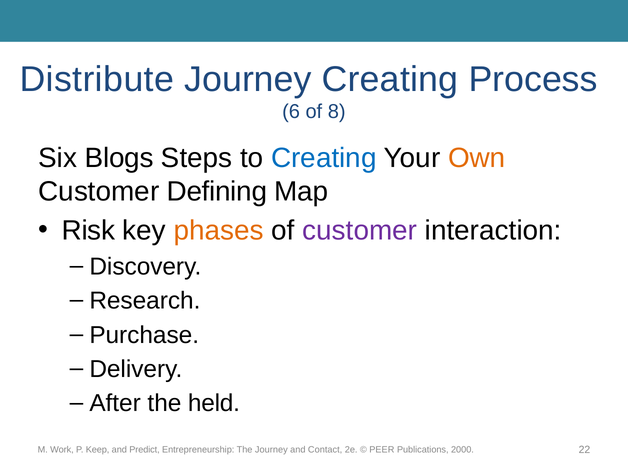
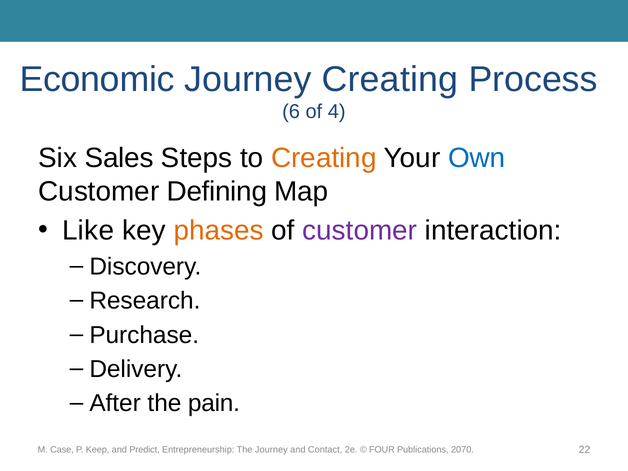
Distribute: Distribute -> Economic
8: 8 -> 4
Blogs: Blogs -> Sales
Creating at (324, 158) colour: blue -> orange
Own colour: orange -> blue
Risk: Risk -> Like
held: held -> pain
Work: Work -> Case
PEER: PEER -> FOUR
2000: 2000 -> 2070
